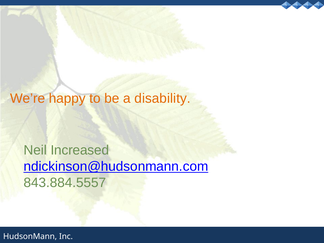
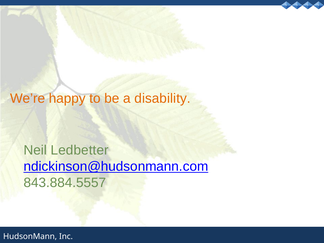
Increased: Increased -> Ledbetter
